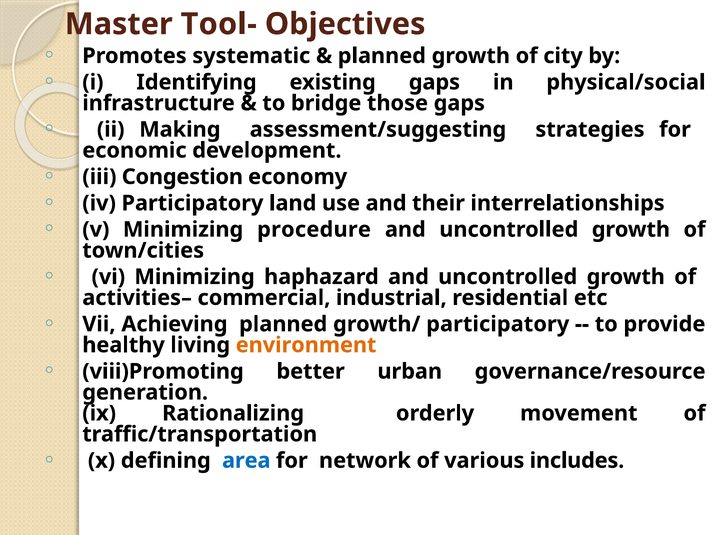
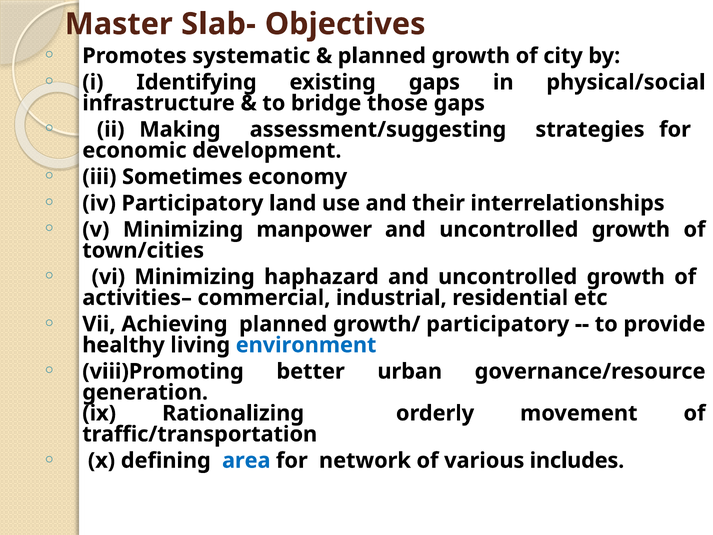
Tool-: Tool- -> Slab-
Congestion: Congestion -> Sometimes
procedure: procedure -> manpower
environment colour: orange -> blue
